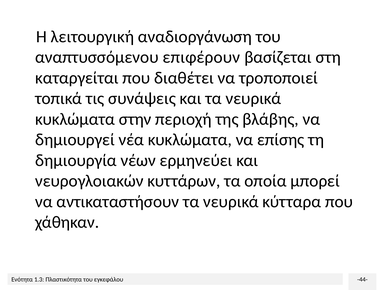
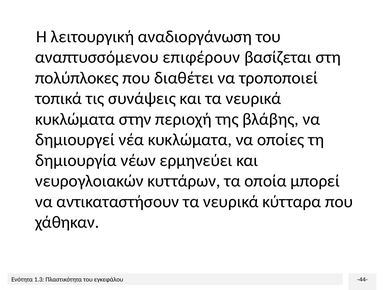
καταργείται: καταργείται -> πολύπλοκες
επίσης: επίσης -> οποίες
